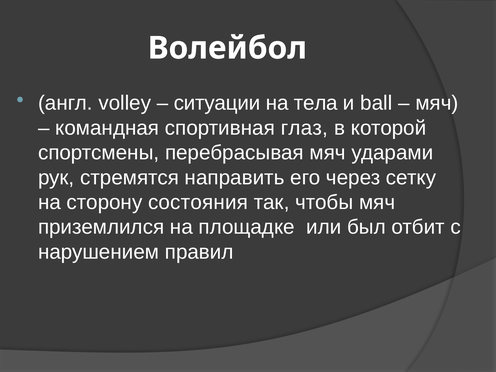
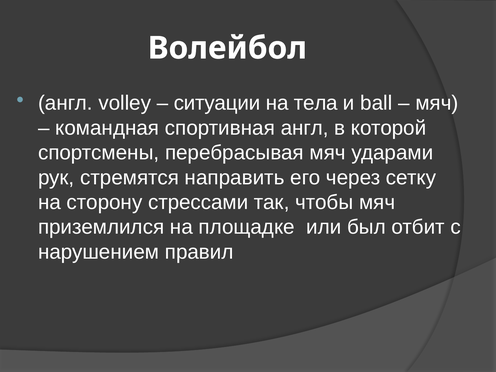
спортивная глаз: глаз -> англ
состояния: состояния -> стрессами
